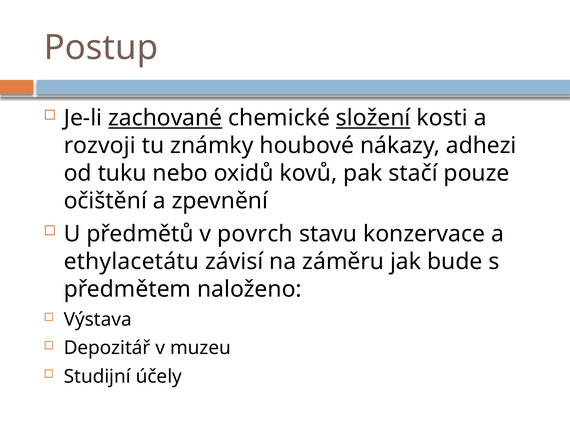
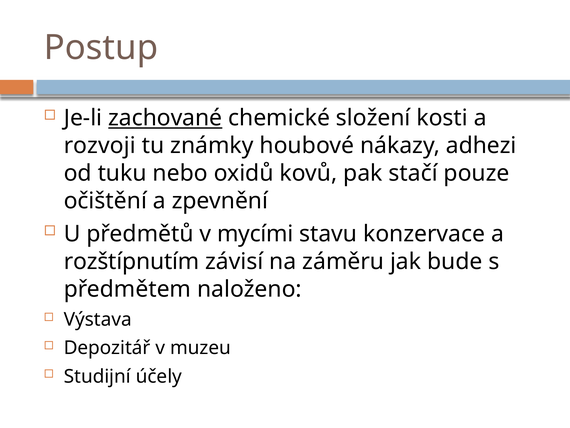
složení underline: present -> none
povrch: povrch -> mycími
ethylacetátu: ethylacetátu -> rozštípnutím
